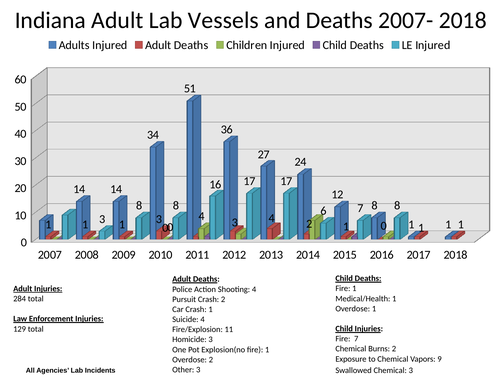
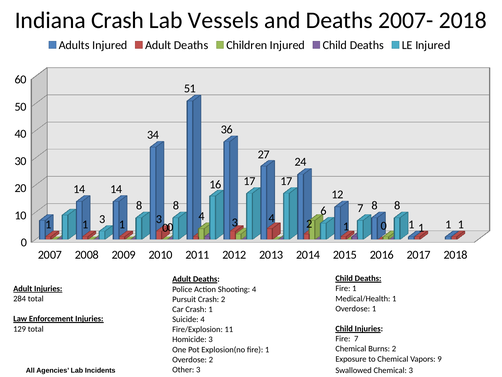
Indiana Adult: Adult -> Crash
